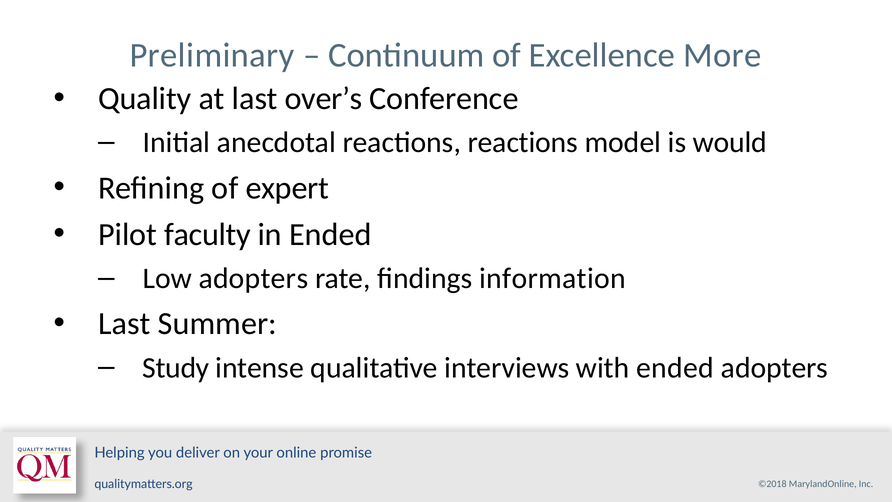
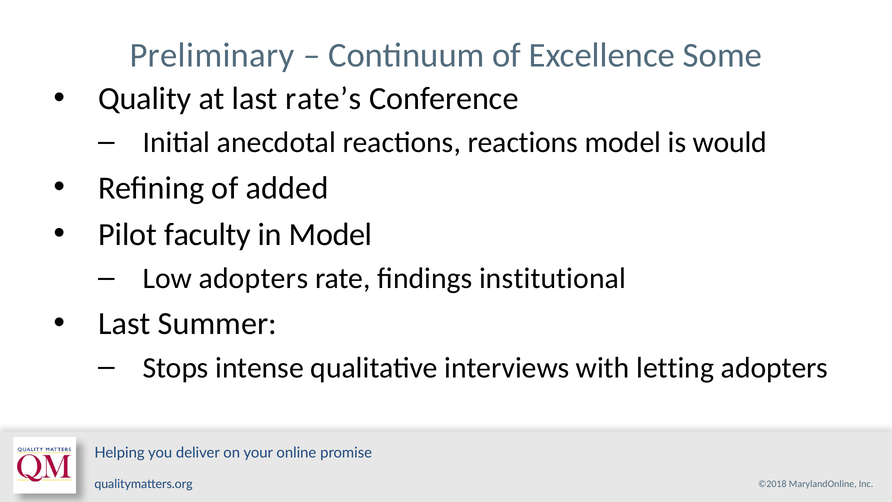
More: More -> Some
over’s: over’s -> rate’s
expert: expert -> added
in Ended: Ended -> Model
information: information -> institutional
Study: Study -> Stops
with ended: ended -> letting
